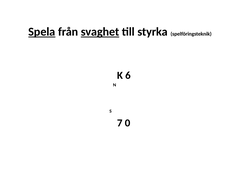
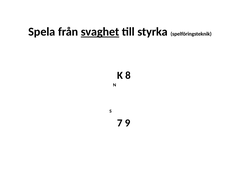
Spela underline: present -> none
6: 6 -> 8
0: 0 -> 9
